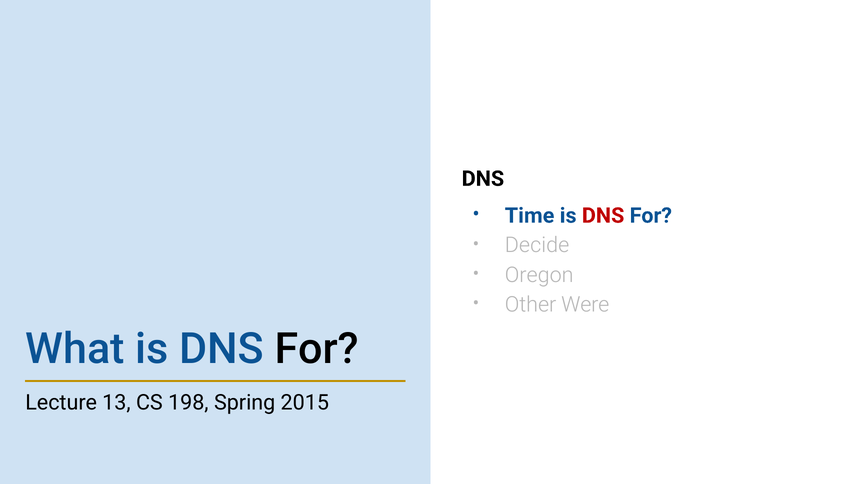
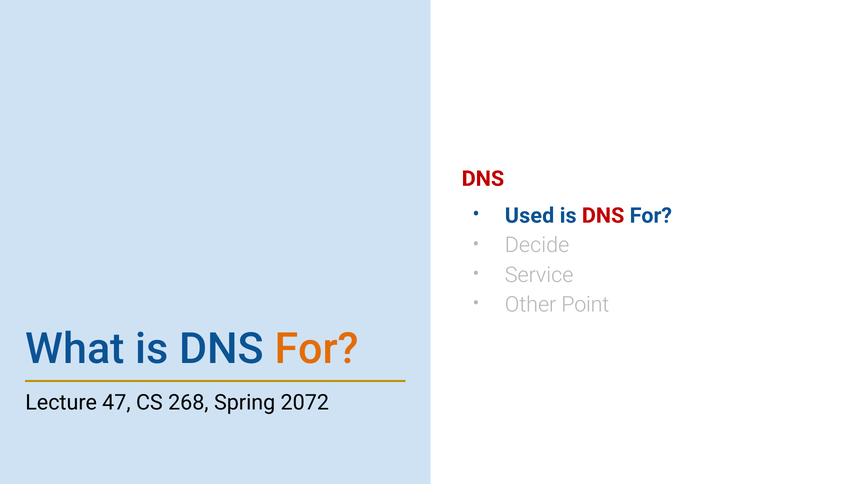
DNS at (483, 179) colour: black -> red
Time: Time -> Used
Oregon: Oregon -> Service
Were: Were -> Point
For at (317, 349) colour: black -> orange
13: 13 -> 47
198: 198 -> 268
2015: 2015 -> 2072
